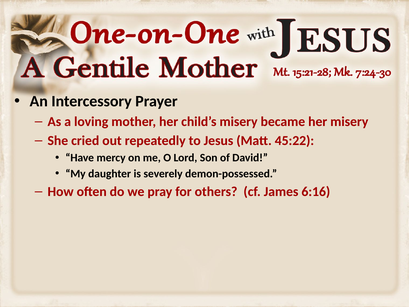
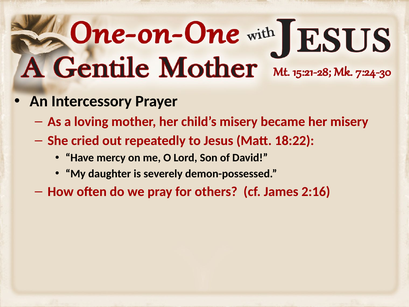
45:22: 45:22 -> 18:22
6:16: 6:16 -> 2:16
